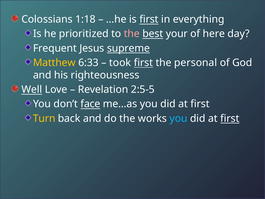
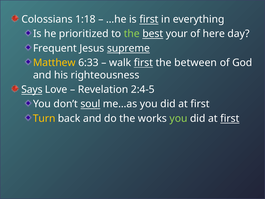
the at (132, 34) colour: pink -> light green
took: took -> walk
personal: personal -> between
Well: Well -> Says
2:5-5: 2:5-5 -> 2:4-5
face: face -> soul
you at (179, 118) colour: light blue -> light green
